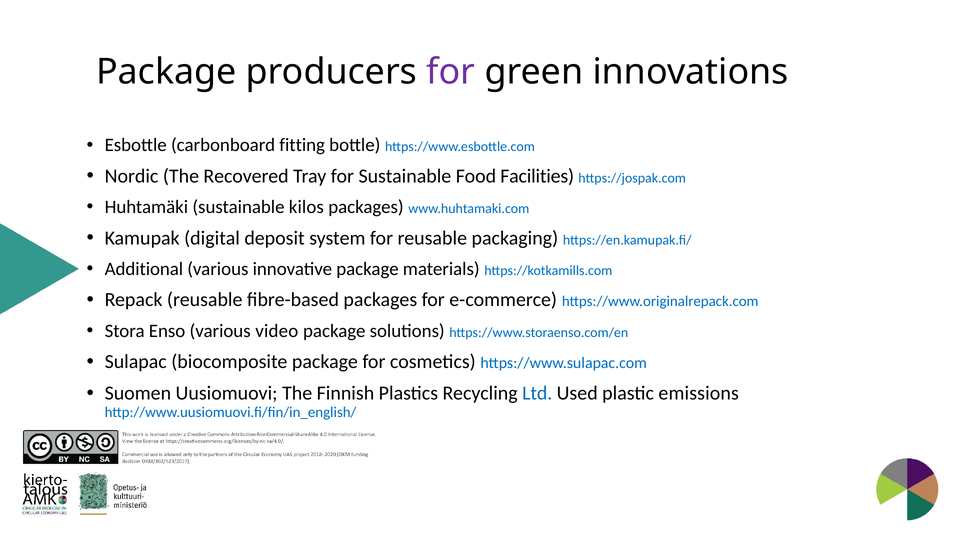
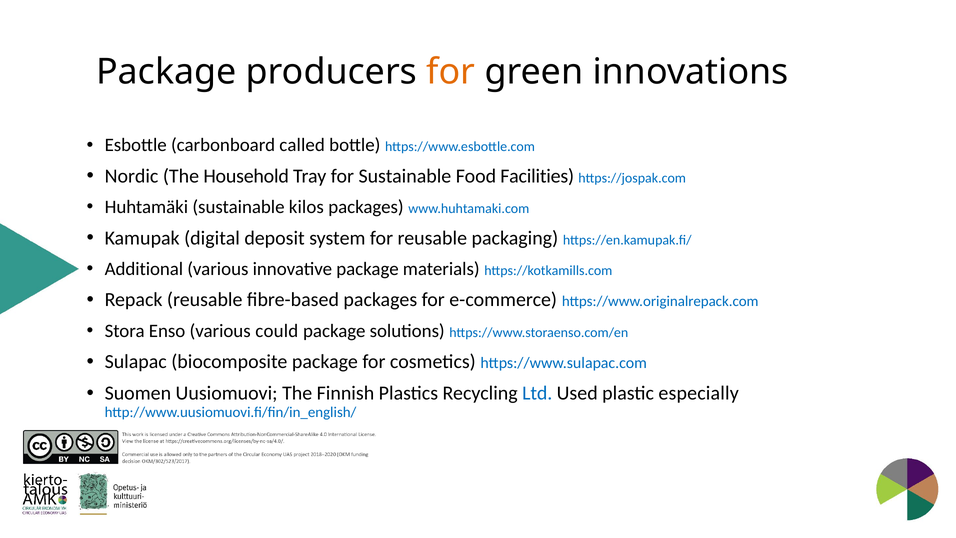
for at (451, 72) colour: purple -> orange
fitting: fitting -> called
Recovered: Recovered -> Household
video: video -> could
emissions: emissions -> especially
